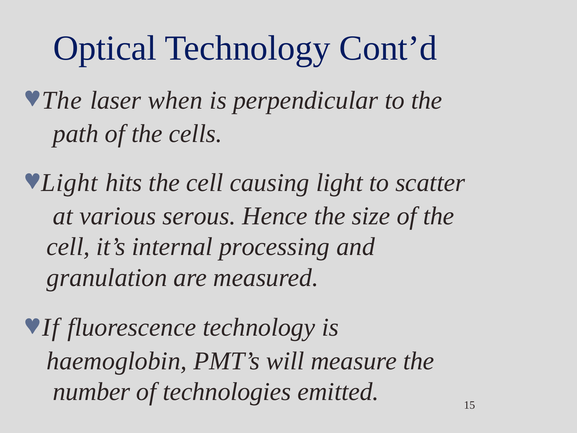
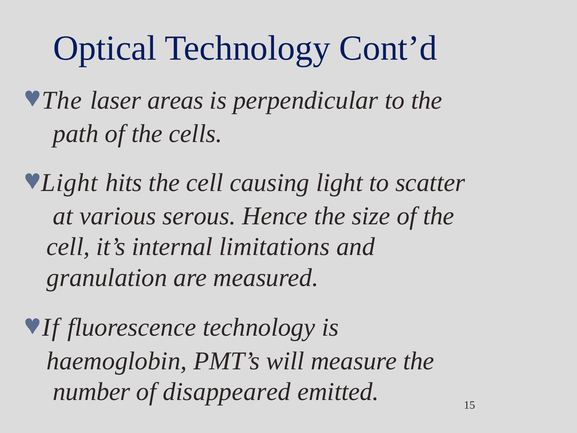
when: when -> areas
processing: processing -> limitations
technologies: technologies -> disappeared
